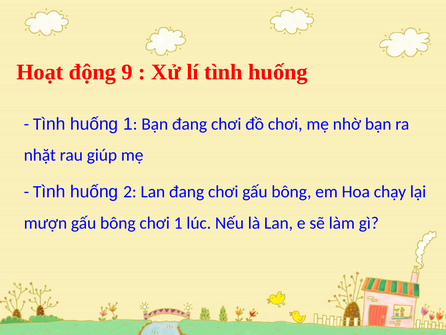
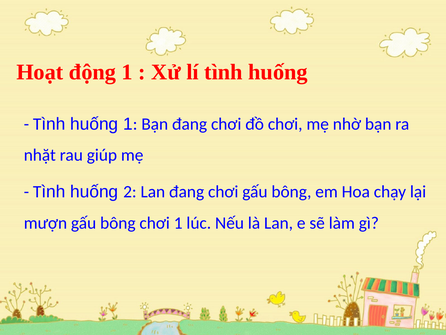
động 9: 9 -> 1
